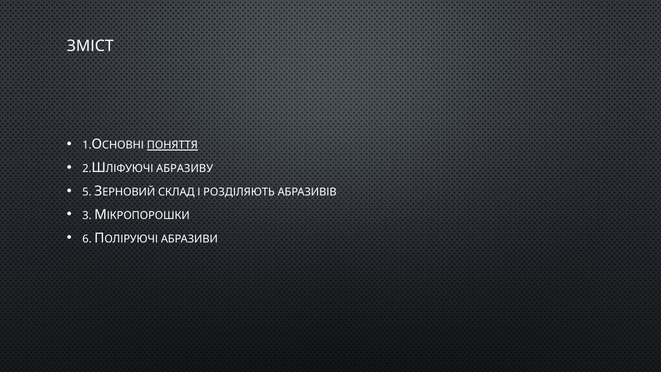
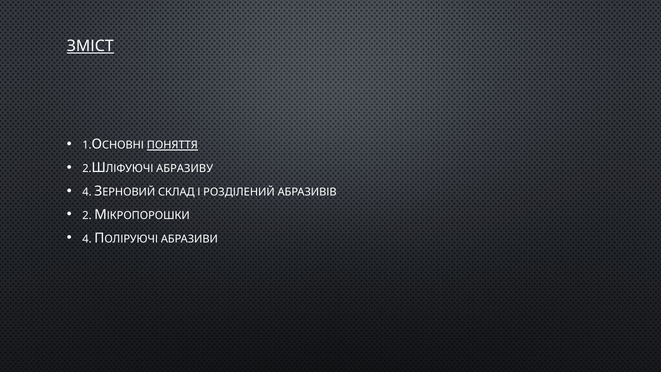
ЗМІСТ underline: none -> present
5 at (87, 192): 5 -> 4
РОЗДІЛЯЮТЬ: РОЗДІЛЯЮТЬ -> РОЗДІЛЕНИЙ
3 at (87, 215): 3 -> 2
6 at (87, 239): 6 -> 4
